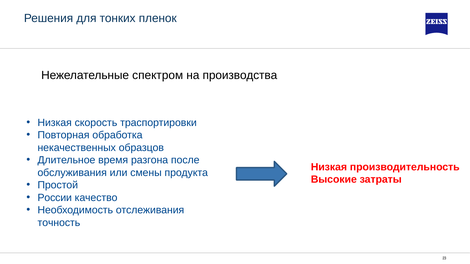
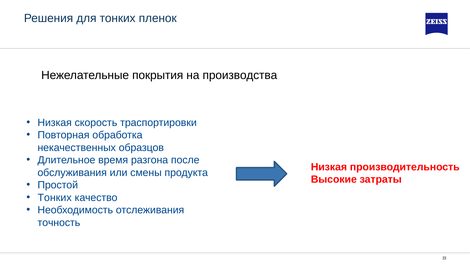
спектром: спектром -> покрытия
России at (55, 198): России -> Тонких
